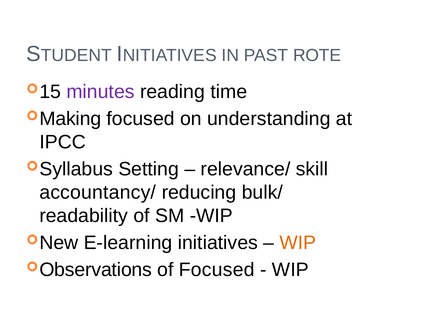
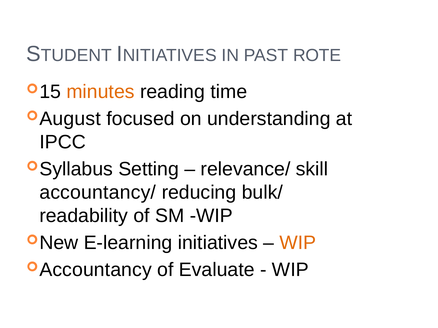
minutes colour: purple -> orange
Making: Making -> August
Observations: Observations -> Accountancy
of Focused: Focused -> Evaluate
